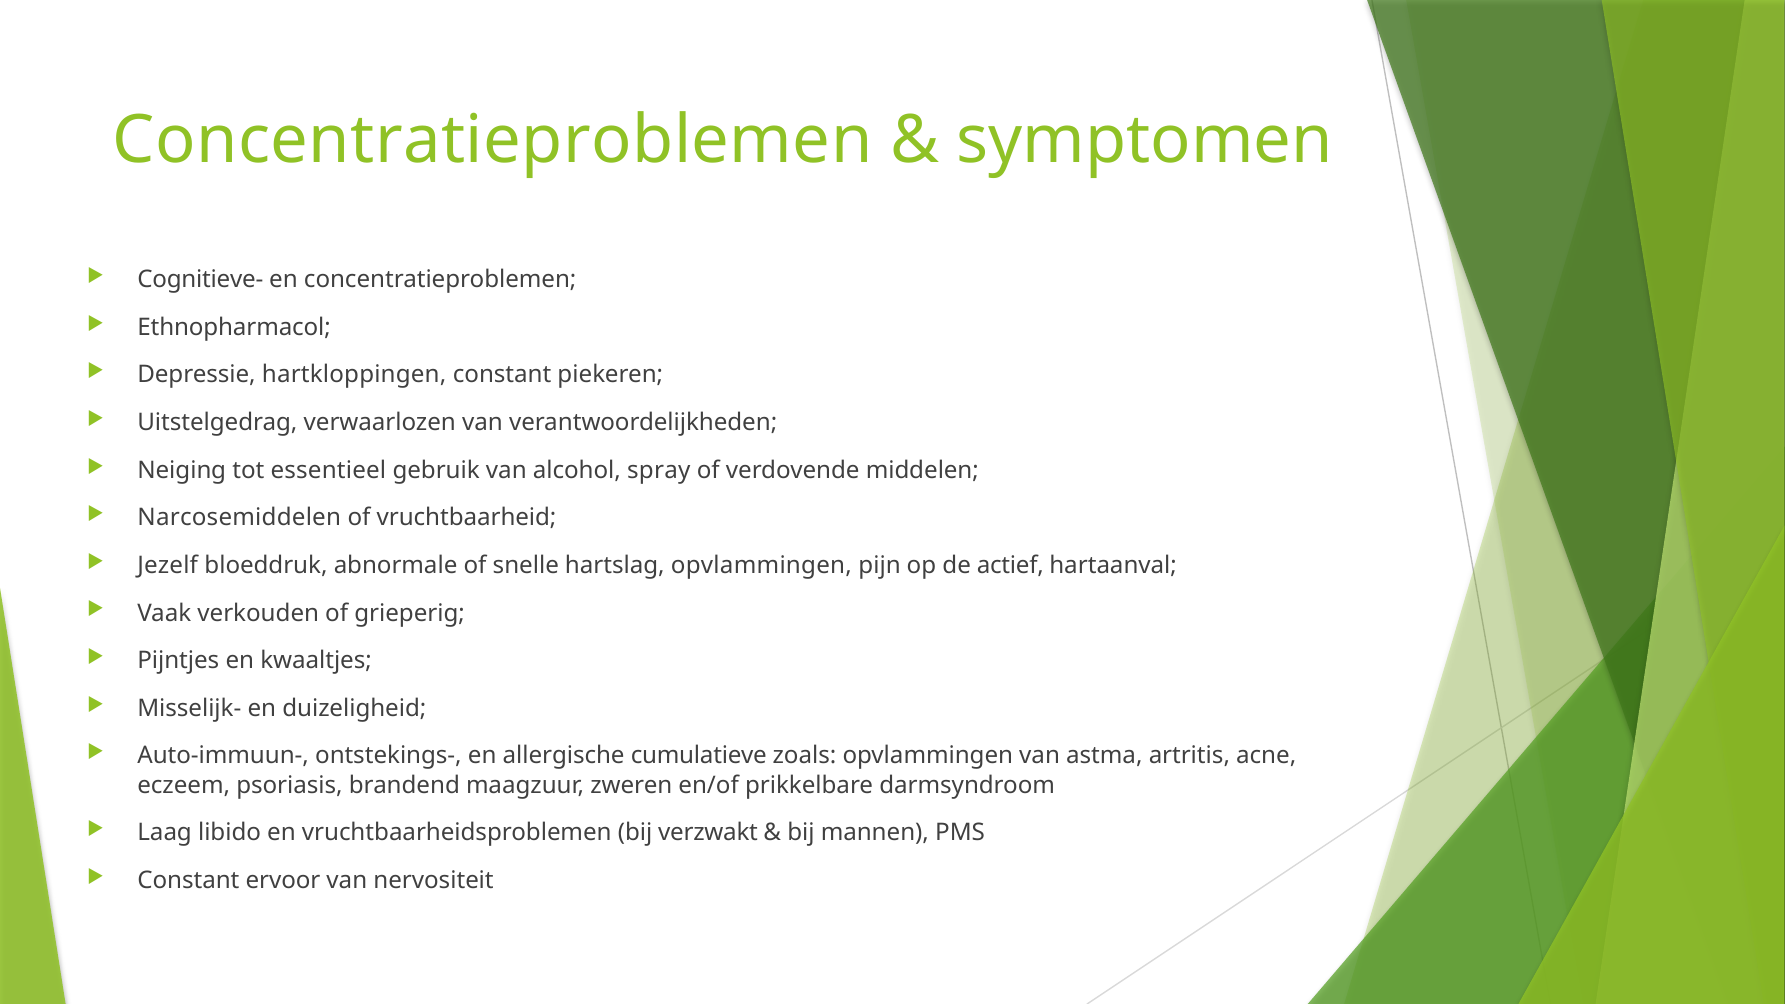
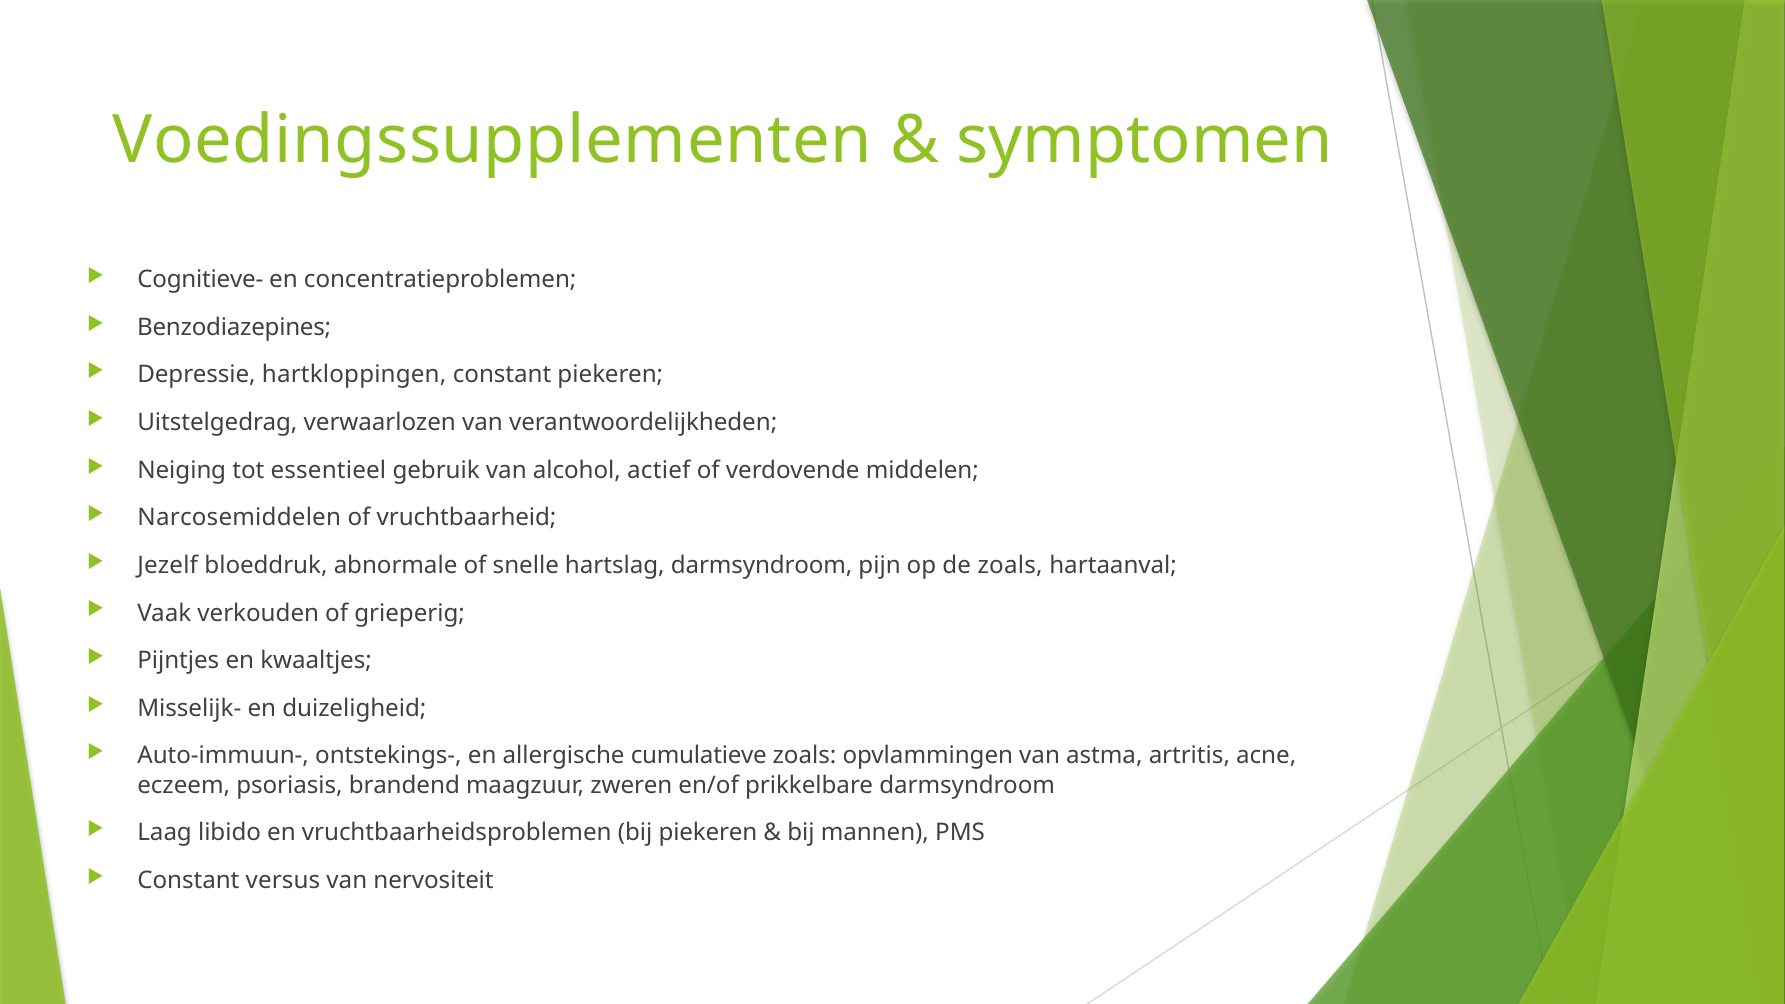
Concentratieproblemen at (493, 141): Concentratieproblemen -> Voedingssupplementen
Ethnopharmacol: Ethnopharmacol -> Benzodiazepines
spray: spray -> actief
hartslag opvlammingen: opvlammingen -> darmsyndroom
de actief: actief -> zoals
bij verzwakt: verzwakt -> piekeren
ervoor: ervoor -> versus
